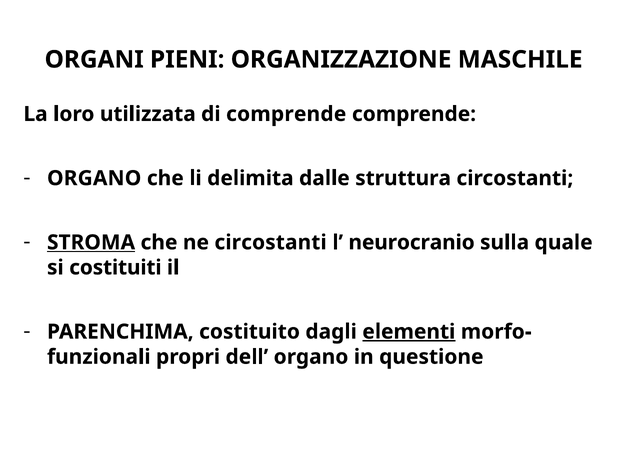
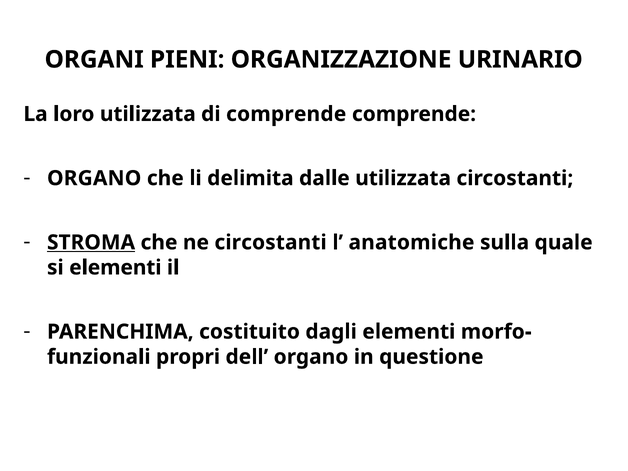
MASCHILE: MASCHILE -> URINARIO
dalle struttura: struttura -> utilizzata
neurocranio: neurocranio -> anatomiche
si costituiti: costituiti -> elementi
elementi at (409, 332) underline: present -> none
